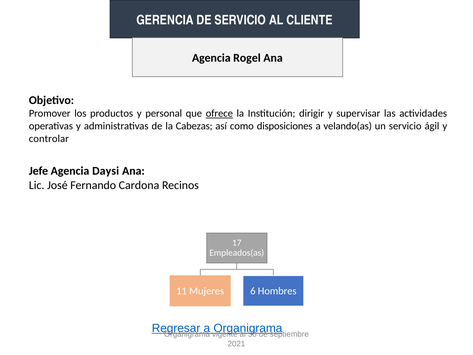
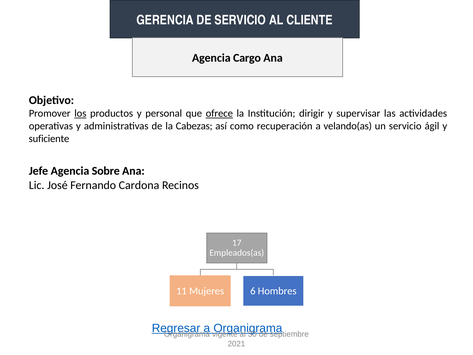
Rogel: Rogel -> Cargo
los underline: none -> present
disposiciones: disposiciones -> recuperación
controlar: controlar -> suficiente
Daysi: Daysi -> Sobre
